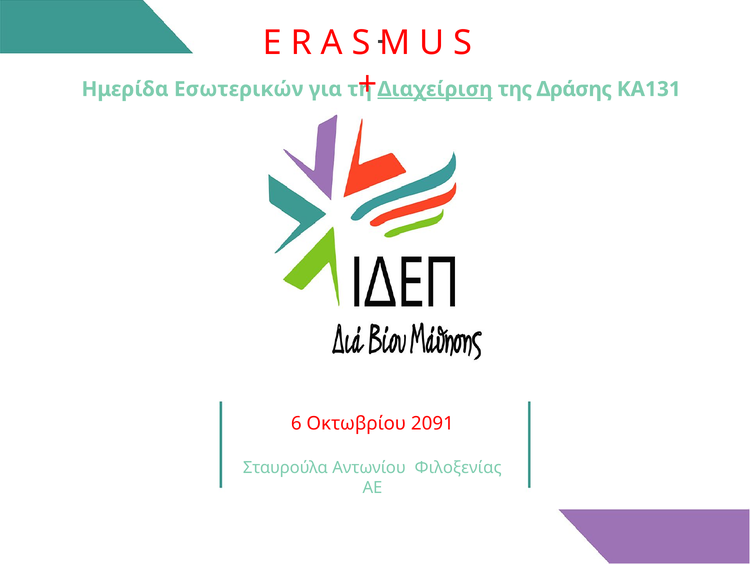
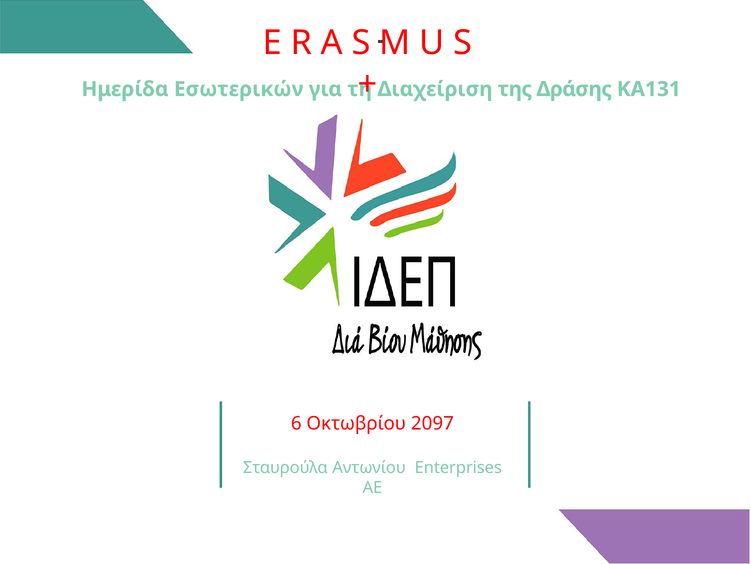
Διαχείριση underline: present -> none
2091: 2091 -> 2097
Φιλοξενίας: Φιλοξενίας -> Enterprises
